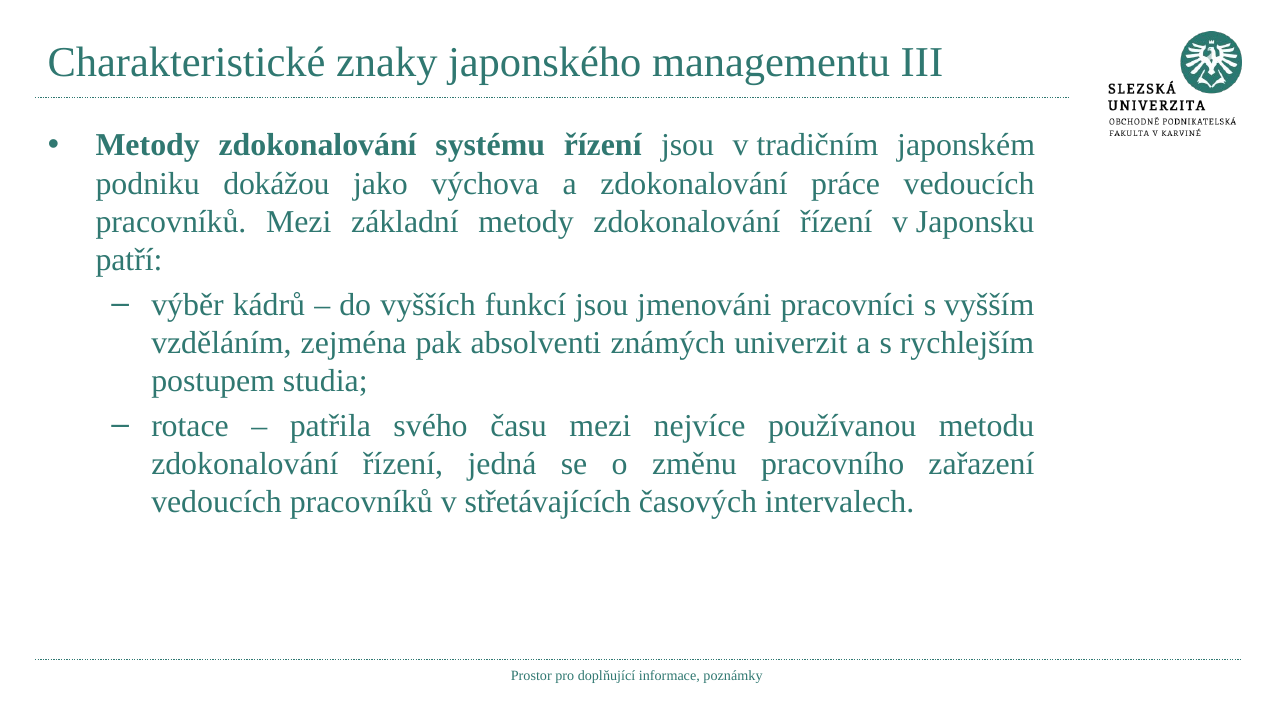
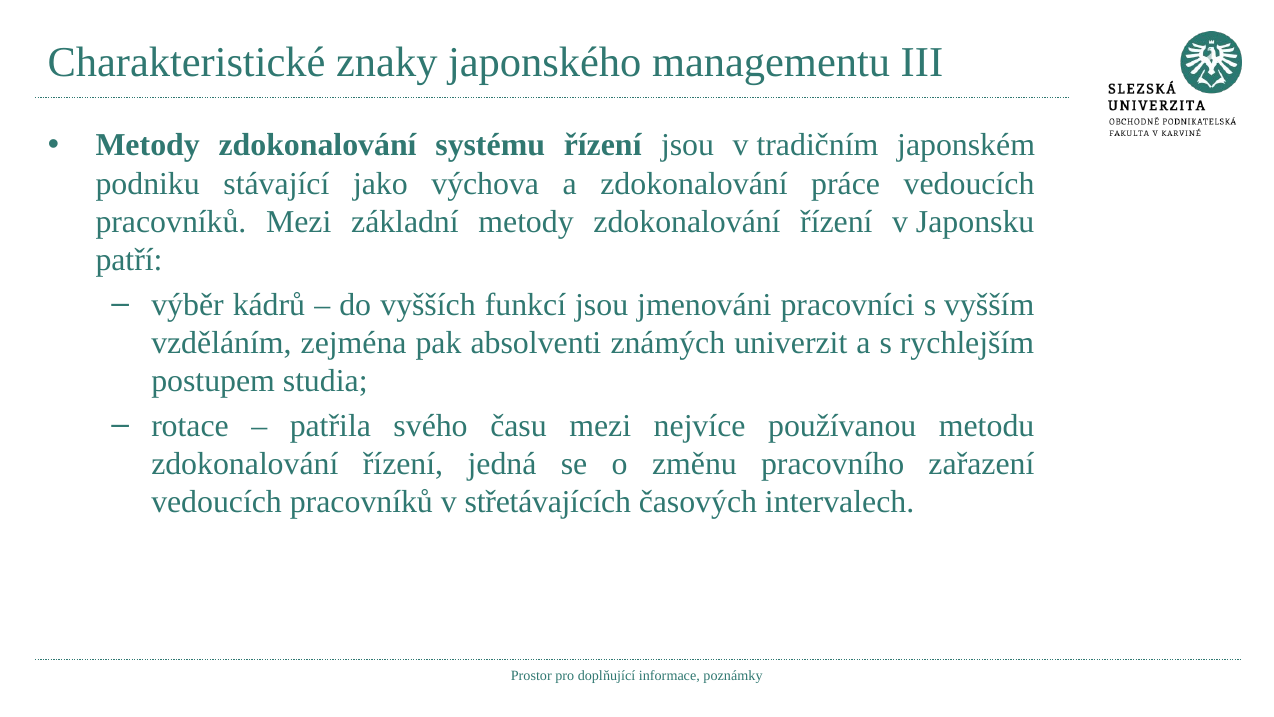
dokážou: dokážou -> stávající
